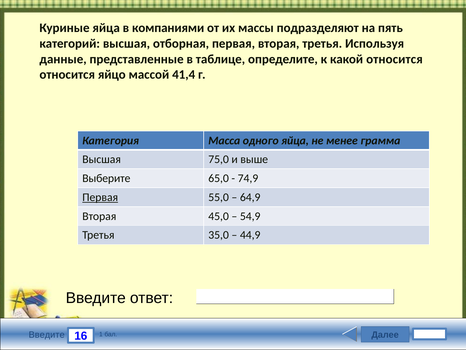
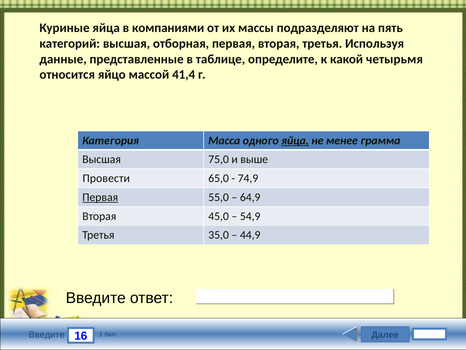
какой относится: относится -> четырьмя
яйца at (295, 140) underline: none -> present
Выберите: Выберите -> Провести
